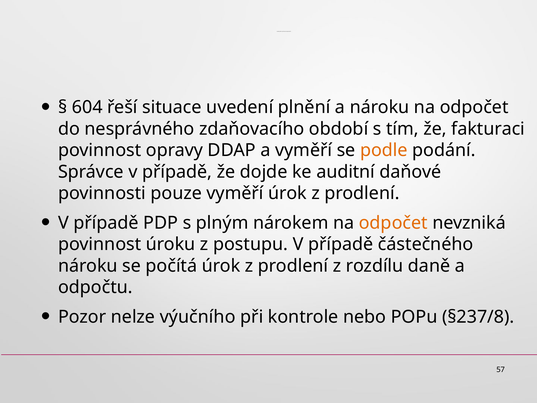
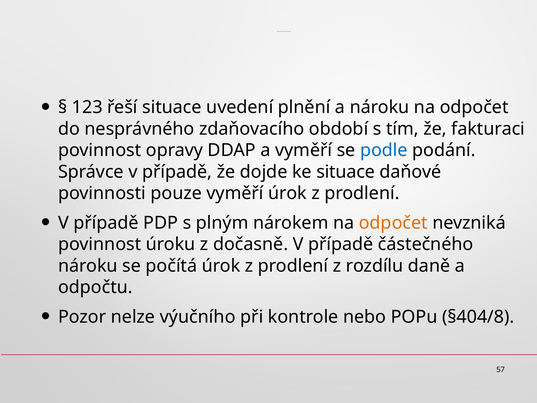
604: 604 -> 123
podle colour: orange -> blue
ke auditní: auditní -> situace
postupu: postupu -> dočasně
§237/8: §237/8 -> §404/8
